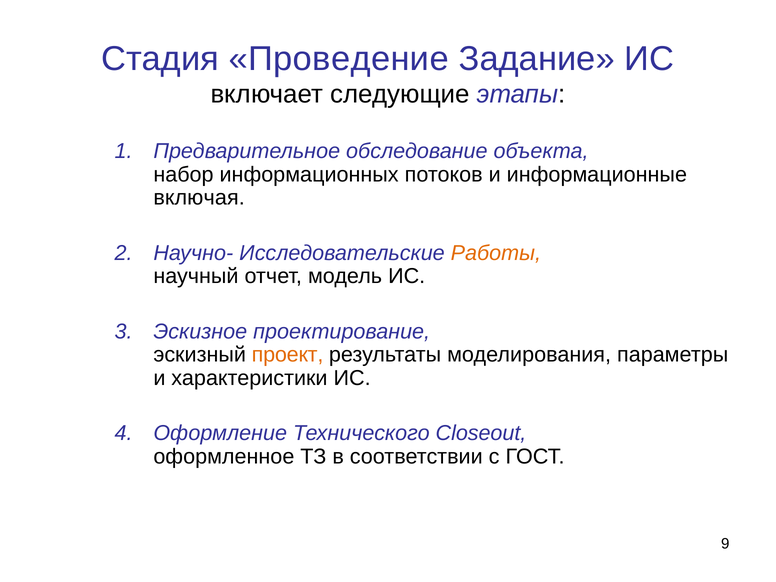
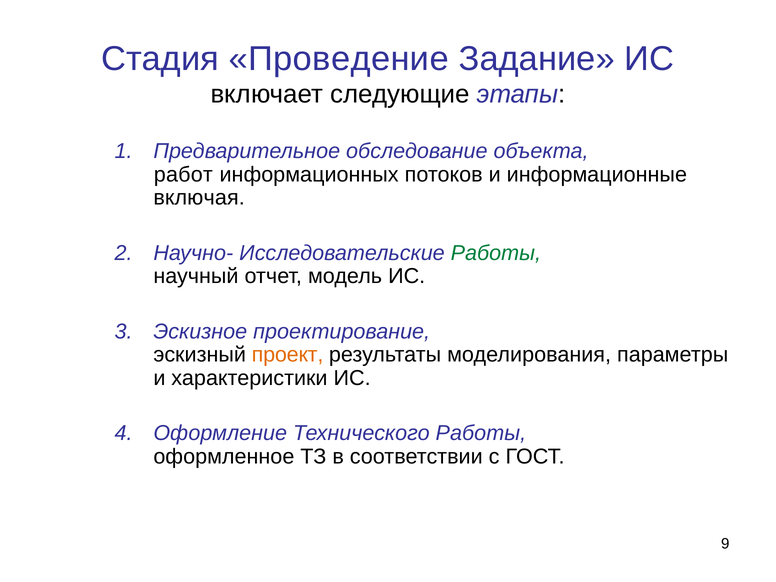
набор: набор -> работ
Работы at (496, 253) colour: orange -> green
Технического Closeout: Closeout -> Работы
